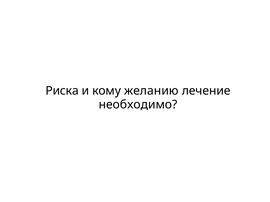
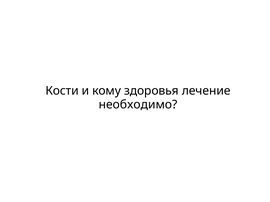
Риска: Риска -> Кости
желанию: желанию -> здоровья
